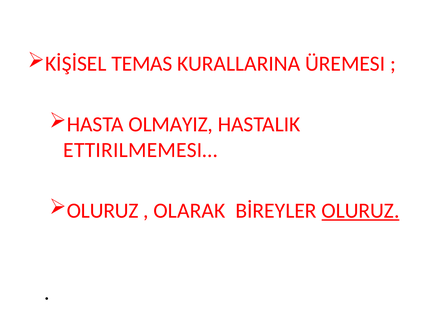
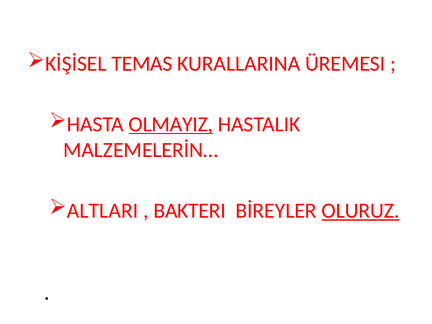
OLMAYIZ underline: none -> present
ETTIRILMEMESI…: ETTIRILMEMESI… -> MALZEMELERİN…
OLURUZ at (103, 211): OLURUZ -> ALTLARI
OLARAK: OLARAK -> BAKTERI
